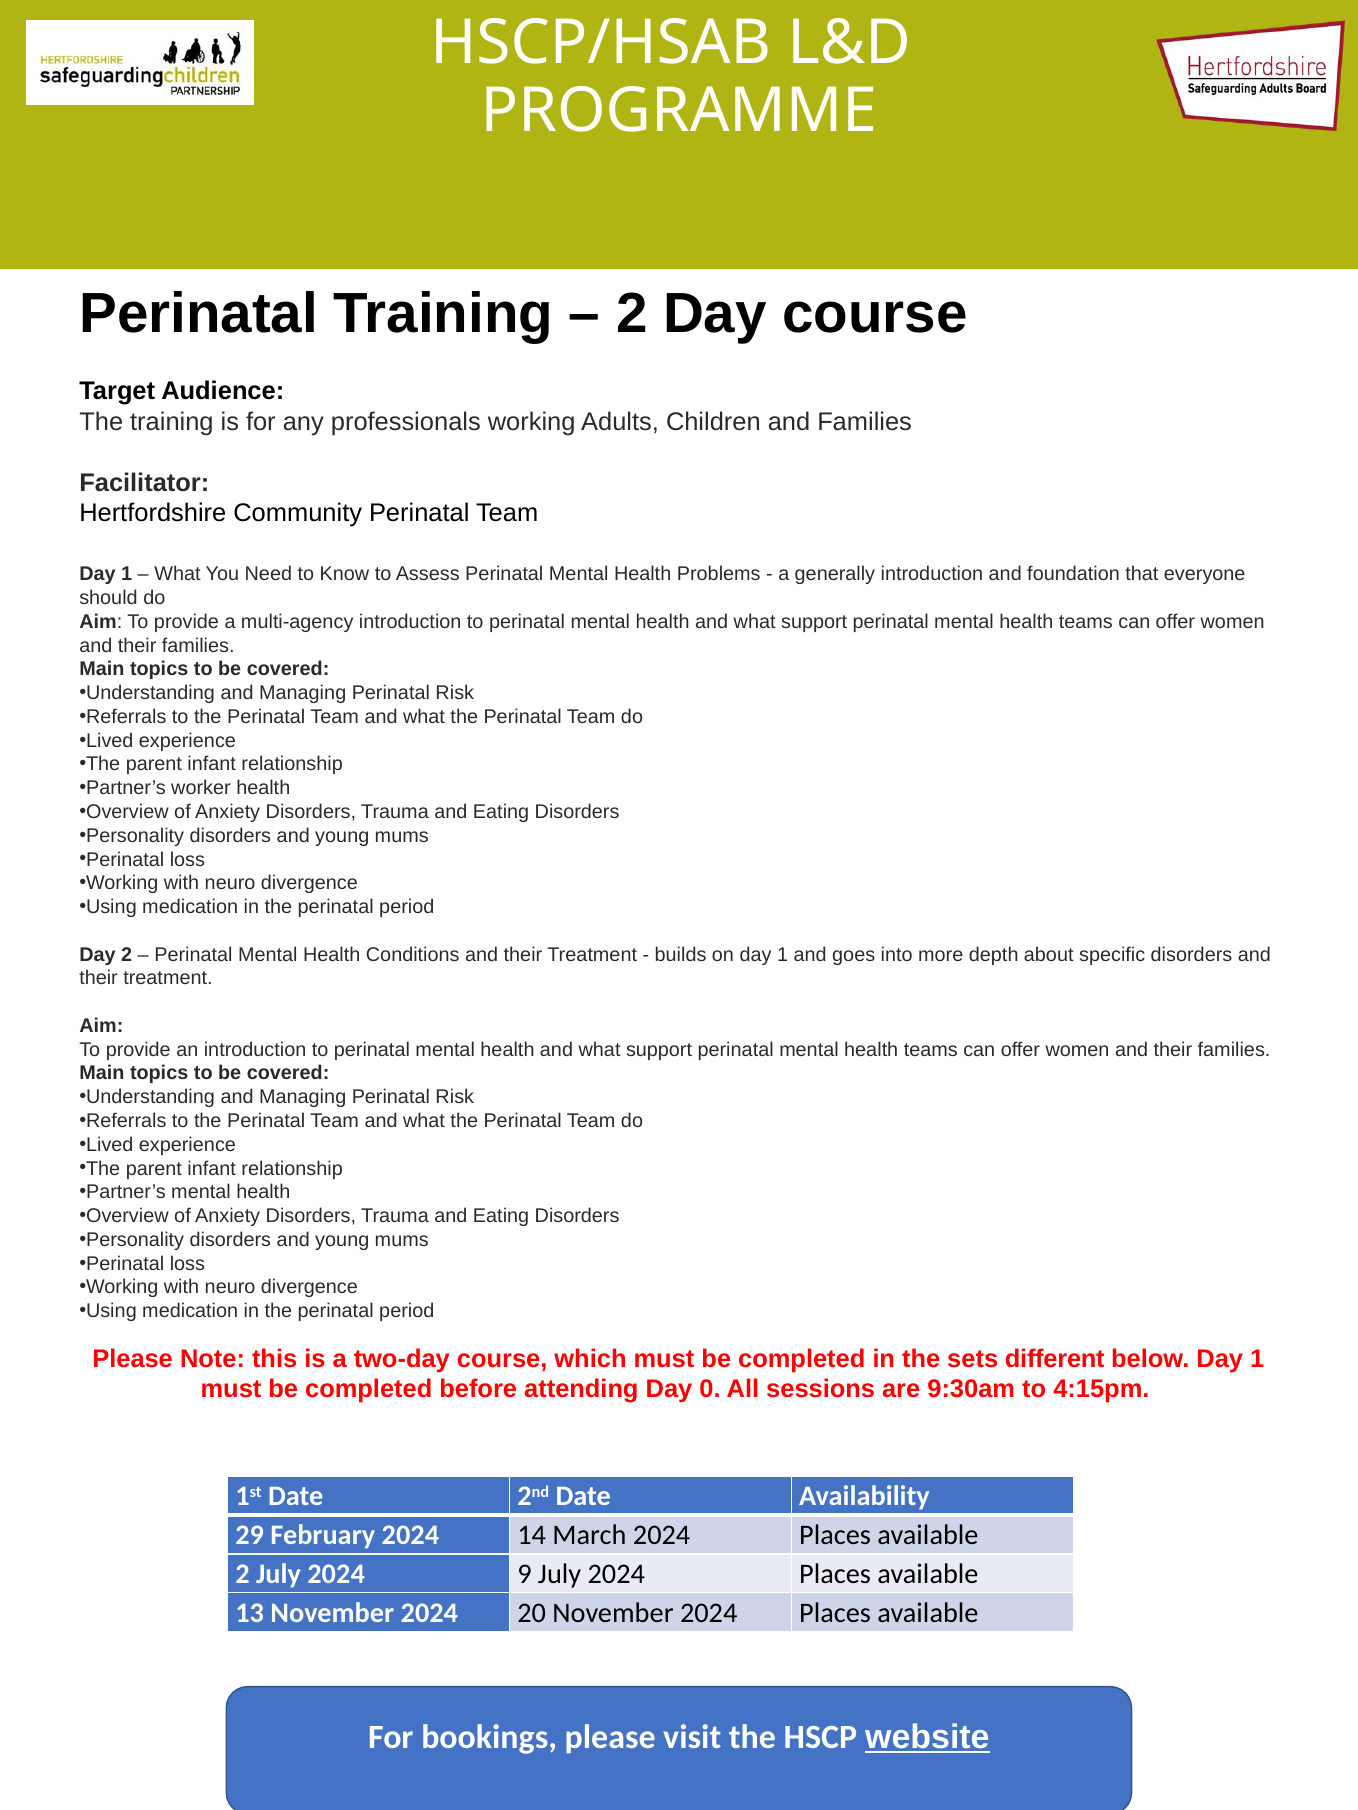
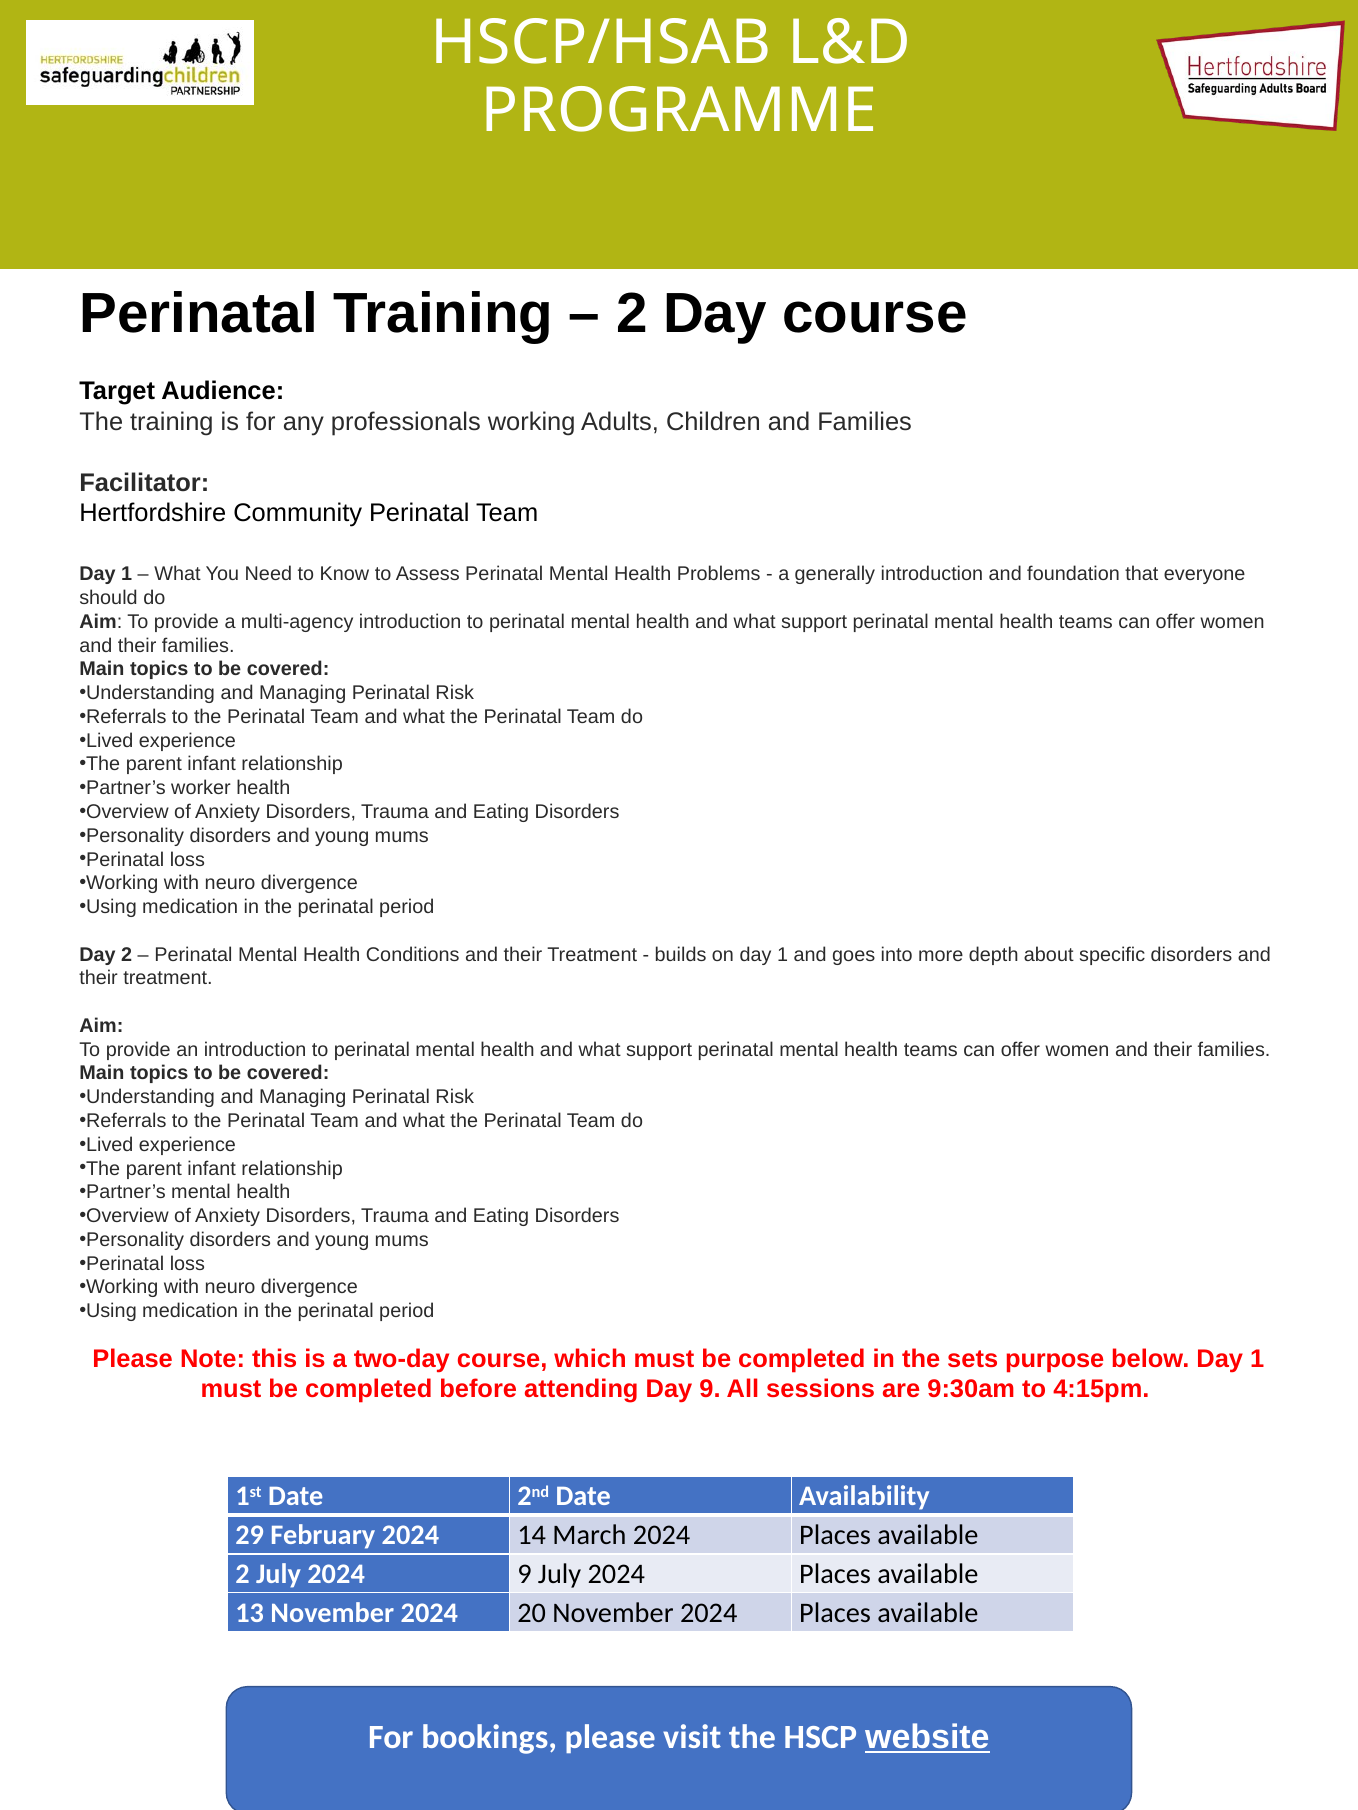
different: different -> purpose
Day 0: 0 -> 9
